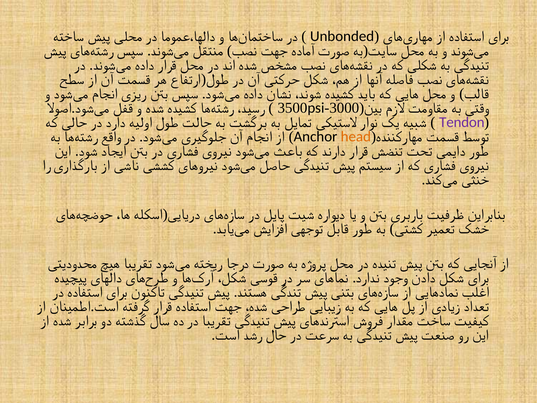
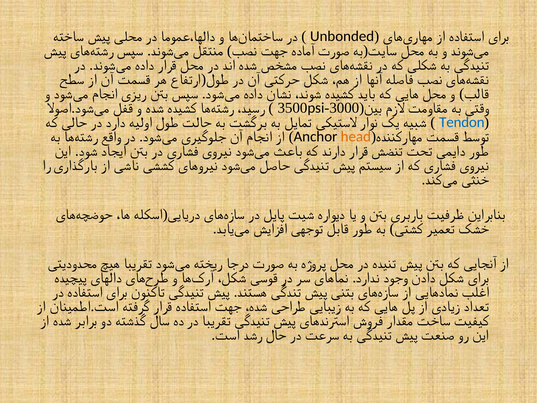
Tendon colour: purple -> blue
